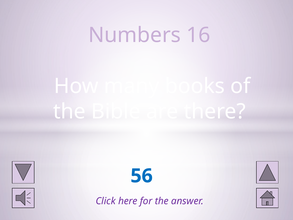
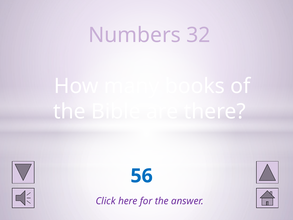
16: 16 -> 32
